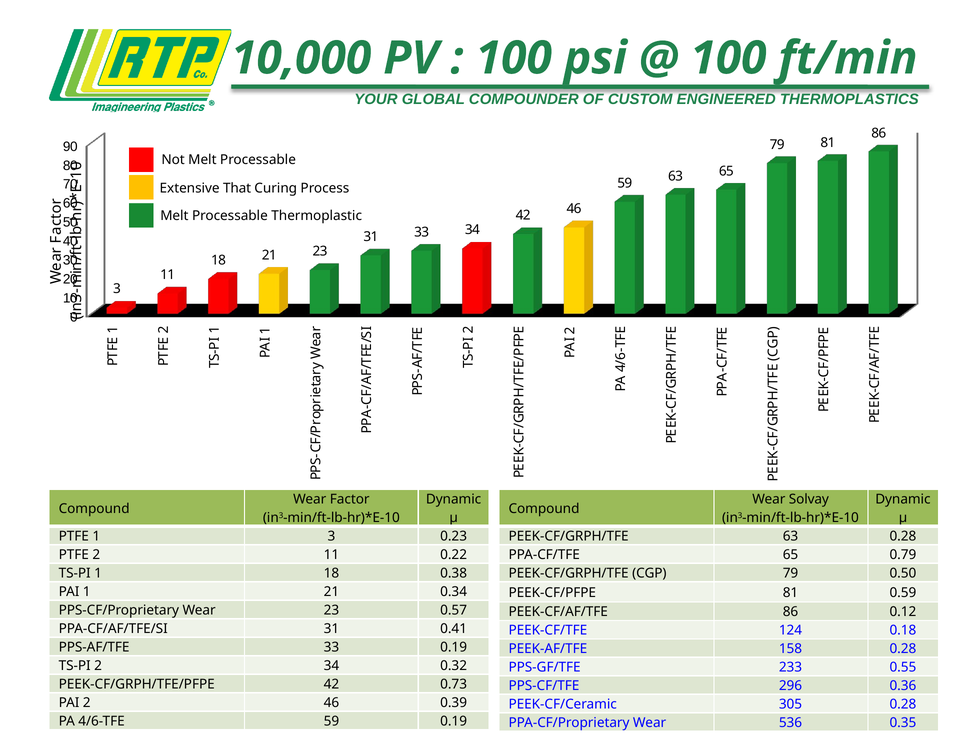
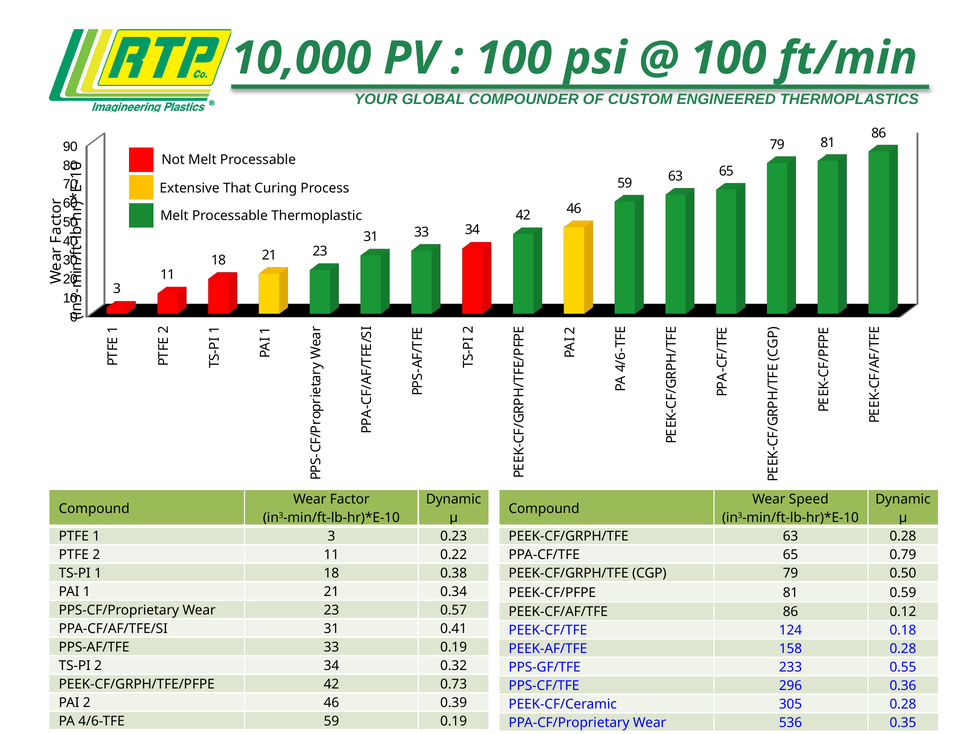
Solvay: Solvay -> Speed
